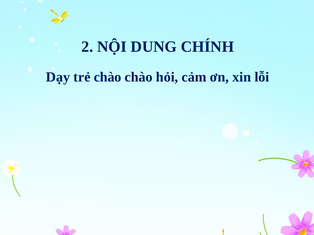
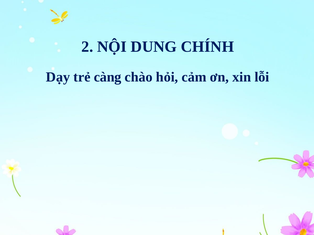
trẻ chào: chào -> càng
